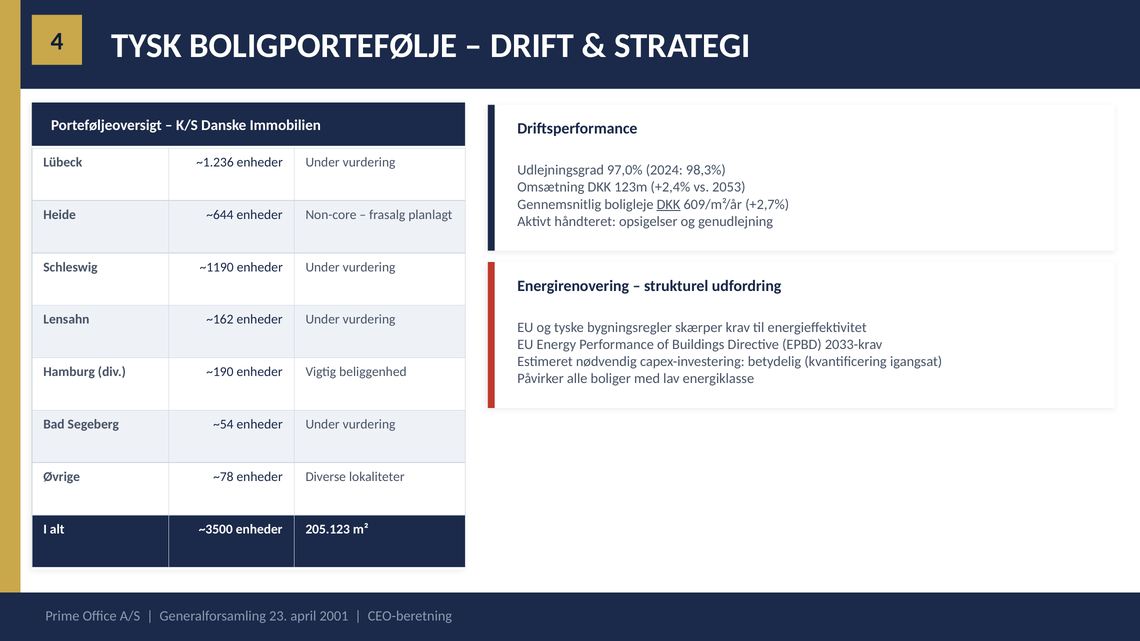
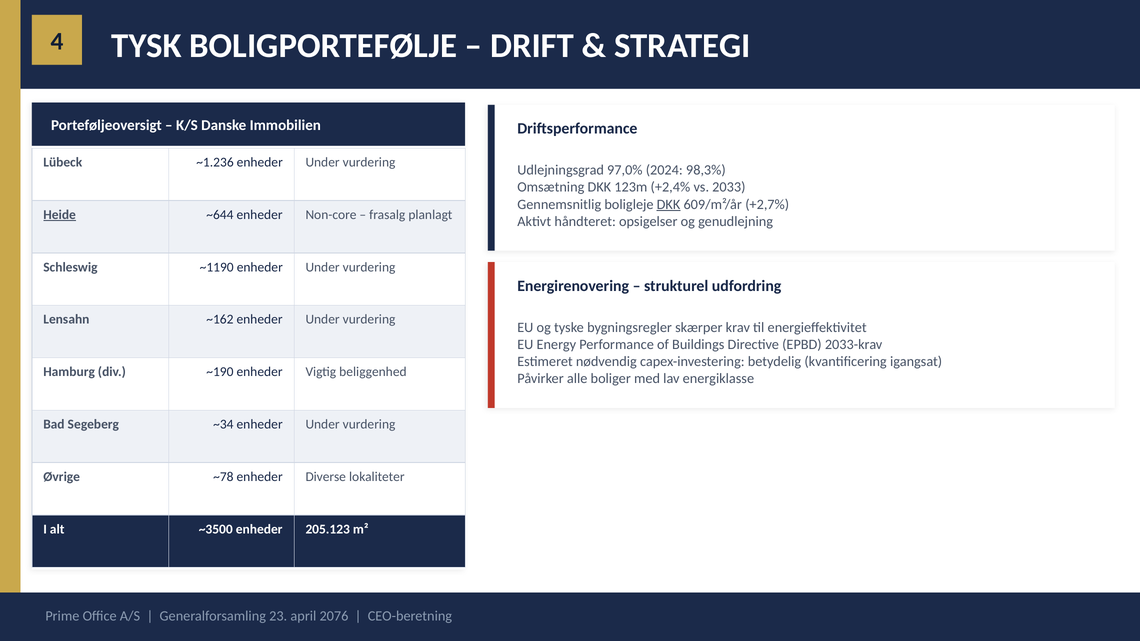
2053: 2053 -> 2033
Heide underline: none -> present
~54: ~54 -> ~34
2001: 2001 -> 2076
